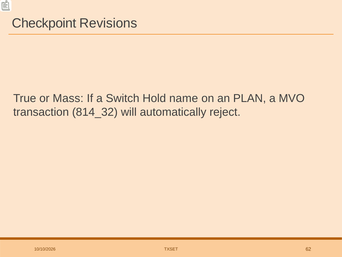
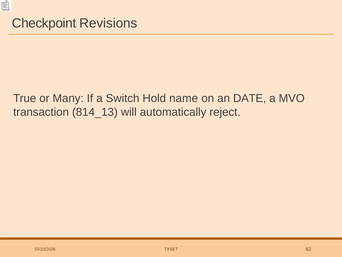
Mass: Mass -> Many
PLAN: PLAN -> DATE
814_32: 814_32 -> 814_13
